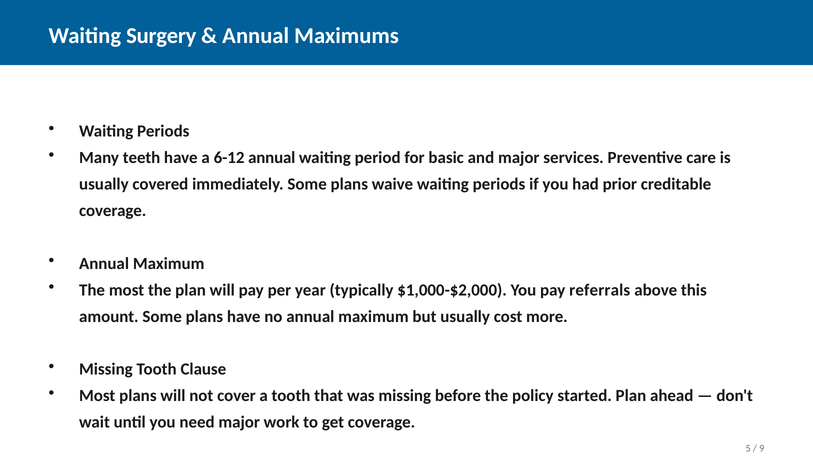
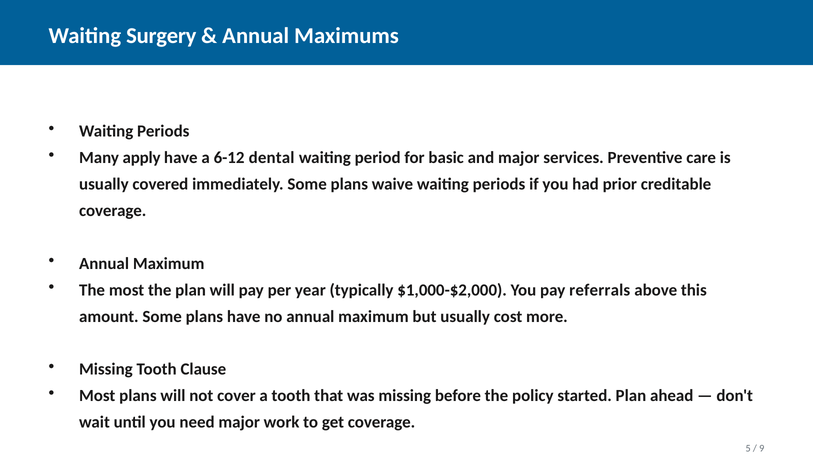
teeth: teeth -> apply
6-12 annual: annual -> dental
